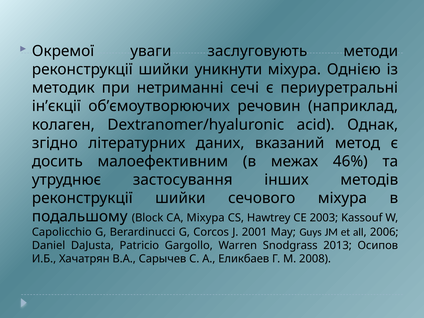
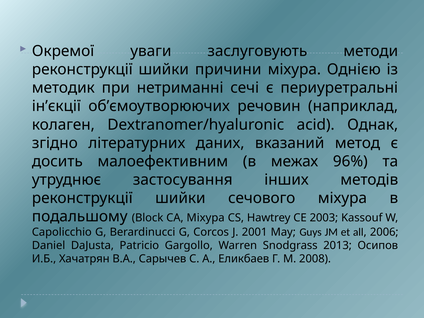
уникнути: уникнути -> причини
46%: 46% -> 96%
